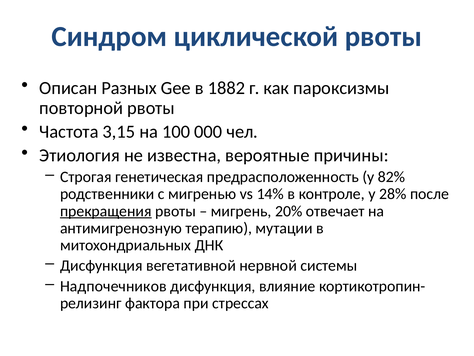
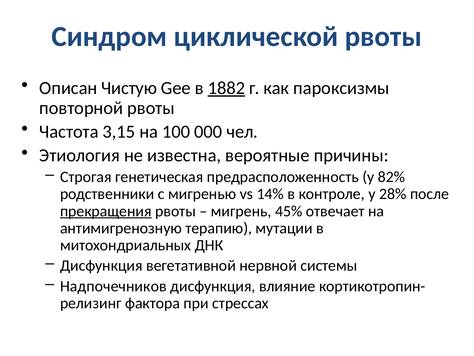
Разных: Разных -> Чистую
1882 underline: none -> present
20%: 20% -> 45%
